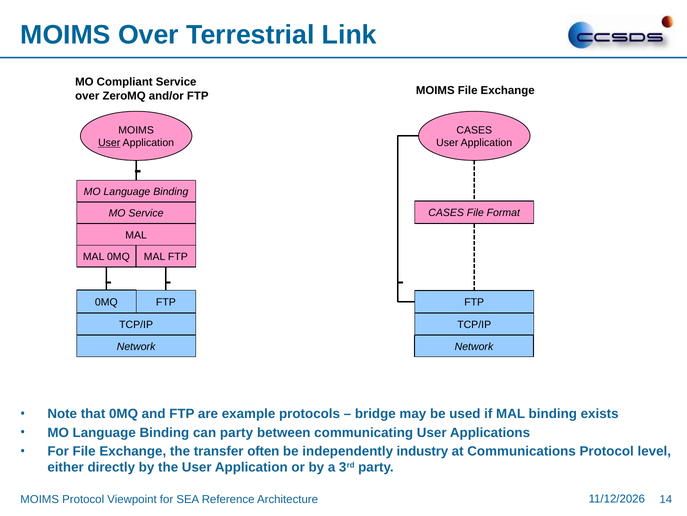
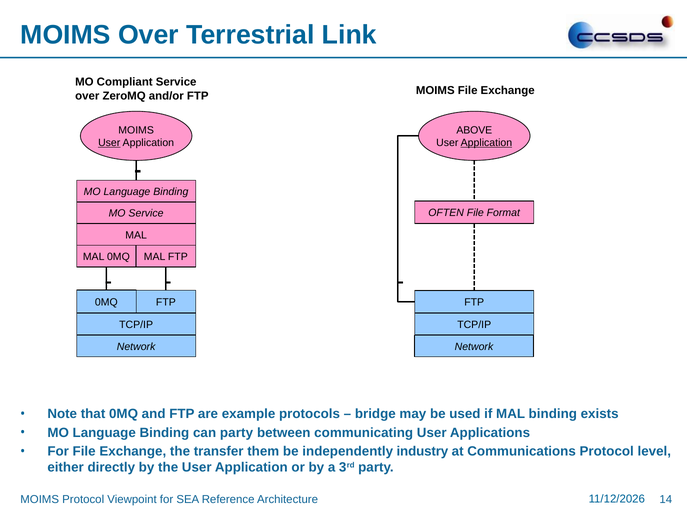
CASES at (474, 130): CASES -> ABOVE
Application at (486, 143) underline: none -> present
CASES at (446, 213): CASES -> OFTEN
often: often -> them
